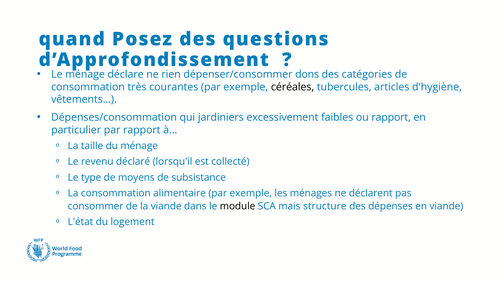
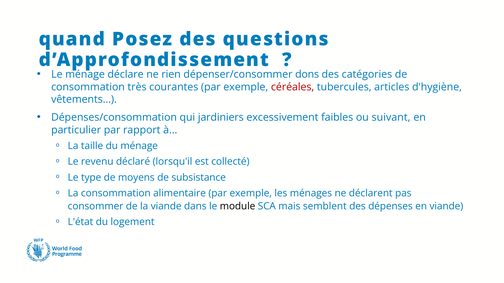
céréales colour: black -> red
ou rapport: rapport -> suivant
structure: structure -> semblent
